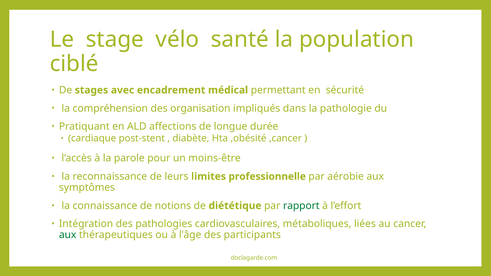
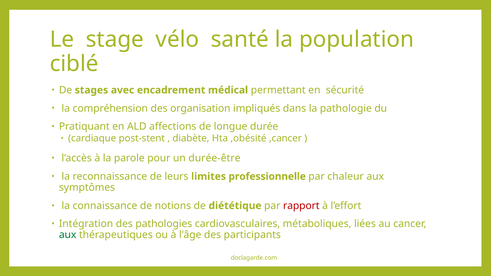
moins-être: moins-être -> durée-être
aérobie: aérobie -> chaleur
rapport colour: green -> red
